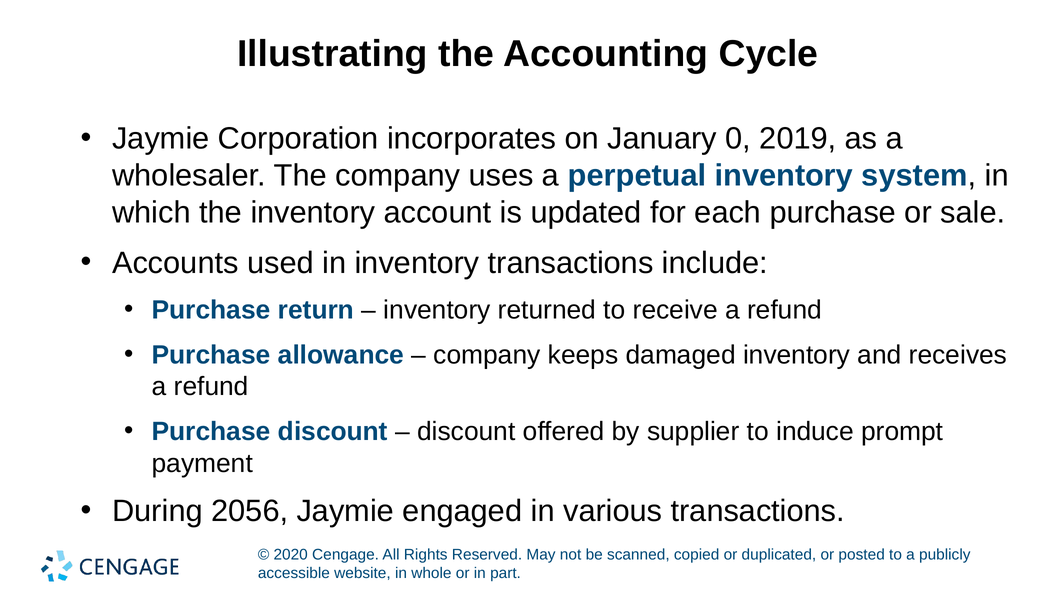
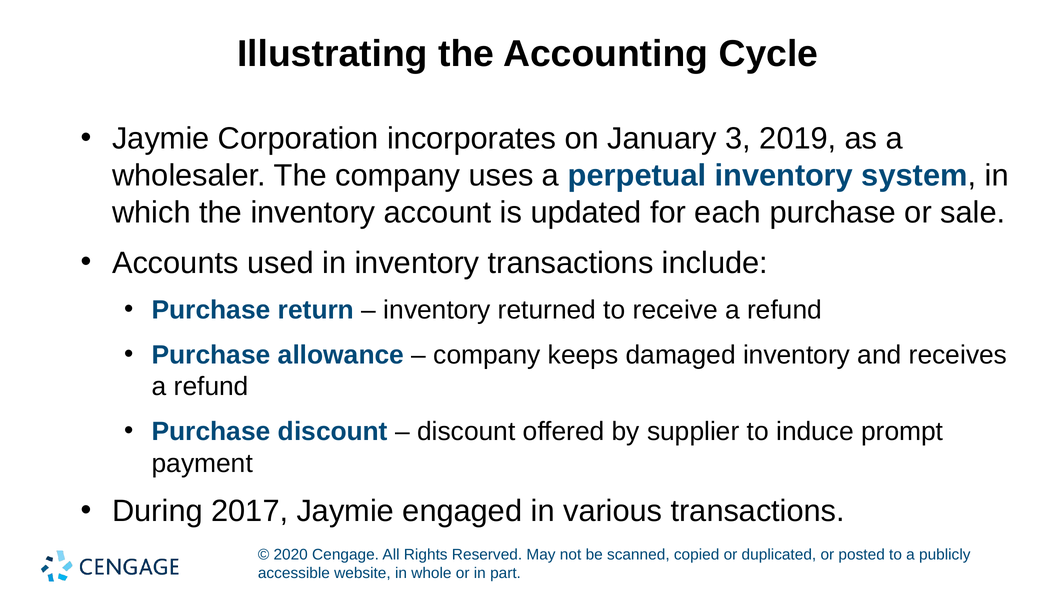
0: 0 -> 3
2056: 2056 -> 2017
